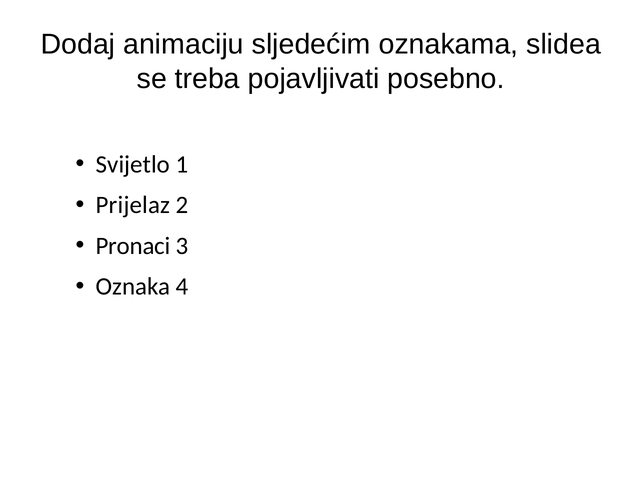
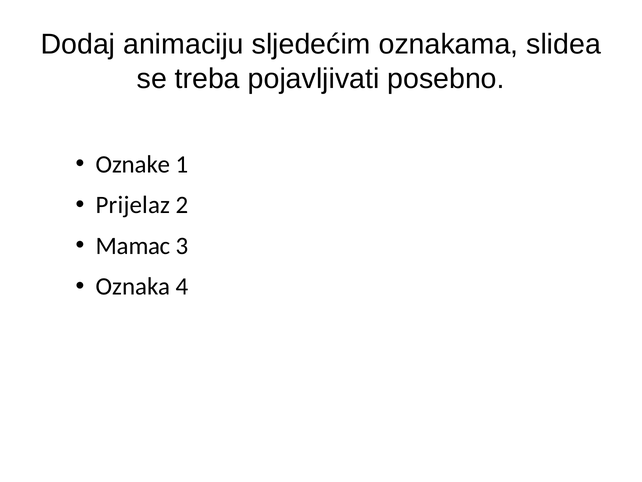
Svijetlo: Svijetlo -> Oznake
Pronaci: Pronaci -> Mamac
